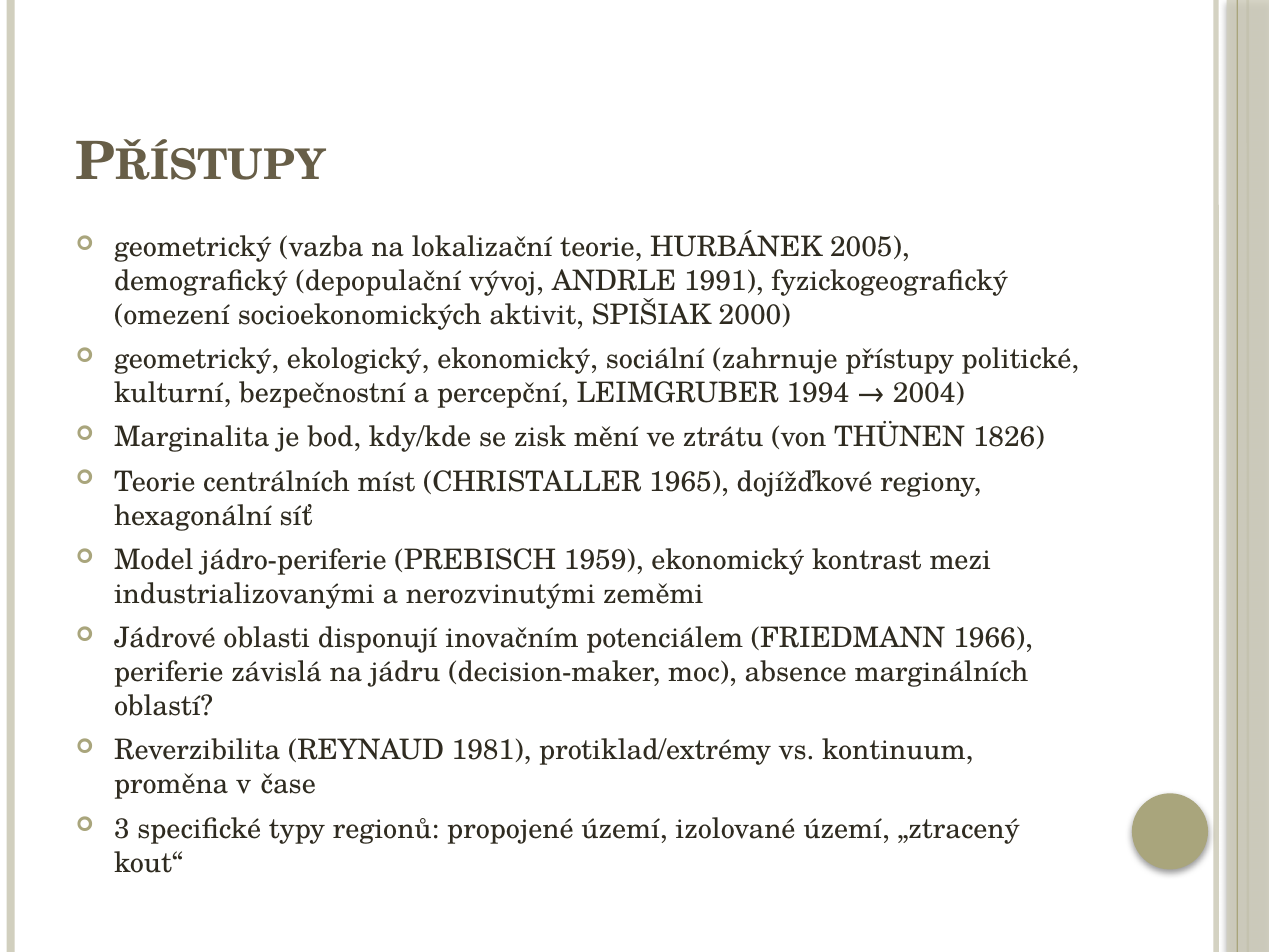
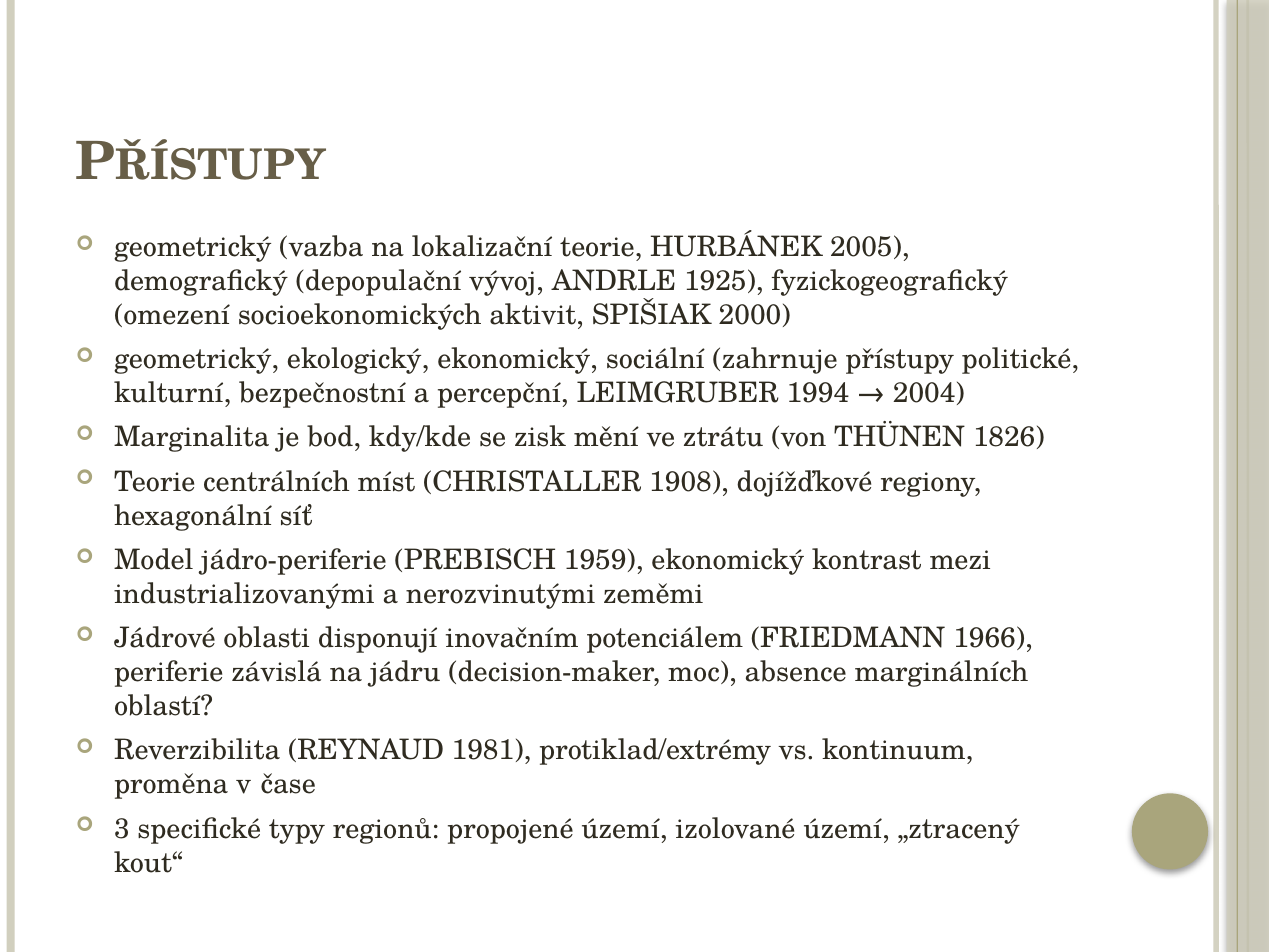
1991: 1991 -> 1925
1965: 1965 -> 1908
